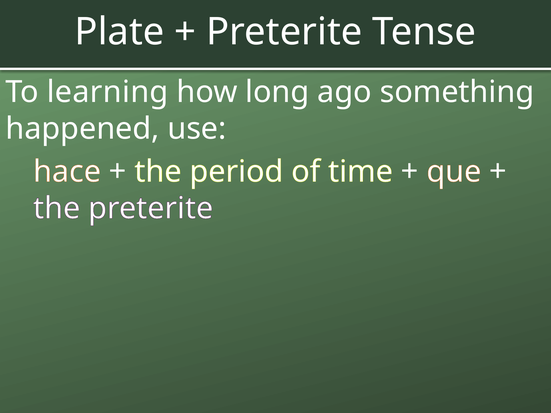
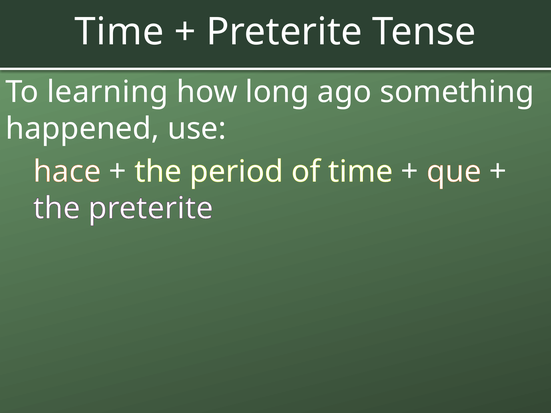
Plate at (119, 32): Plate -> Time
